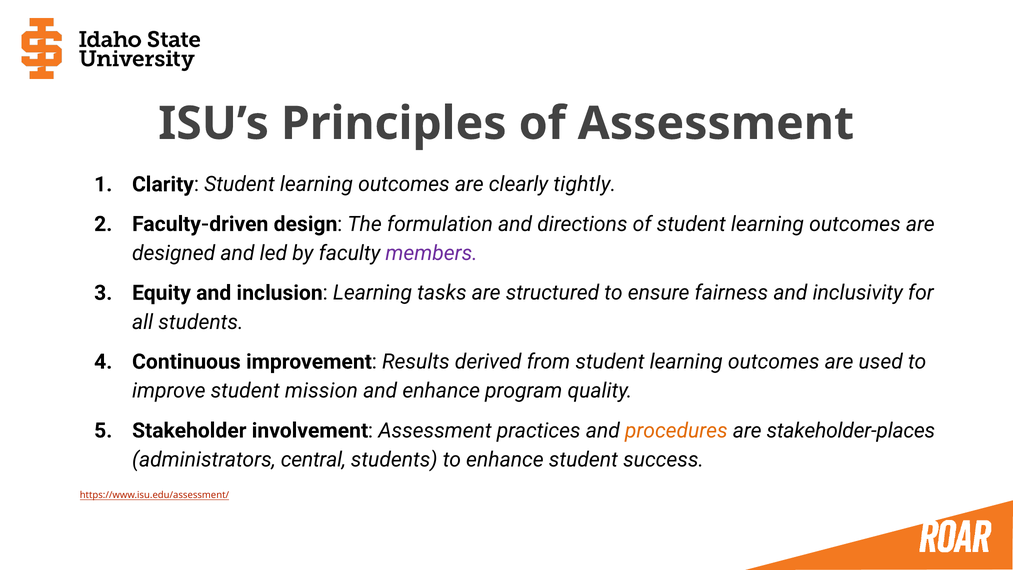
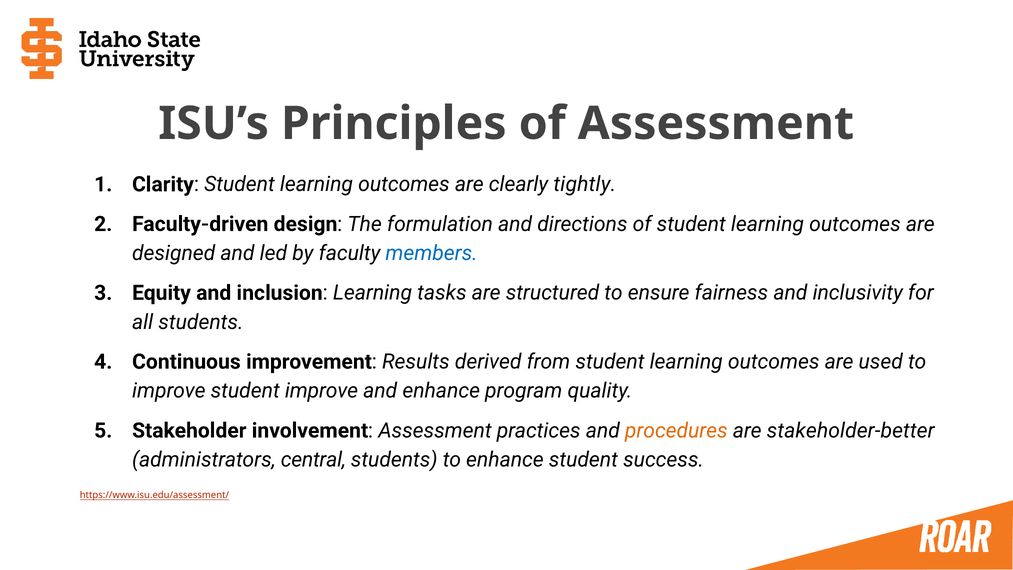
members colour: purple -> blue
student mission: mission -> improve
stakeholder-places: stakeholder-places -> stakeholder-better
